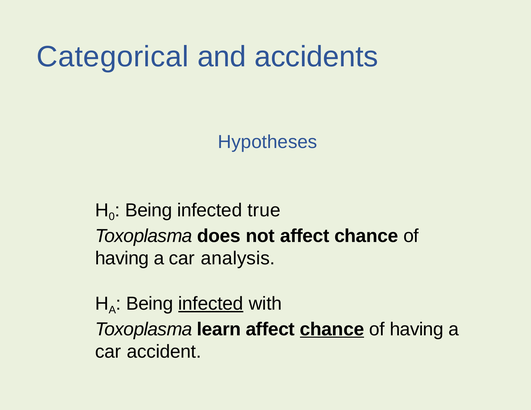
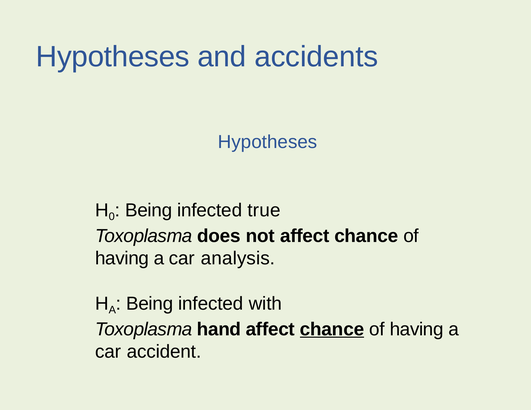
Categorical at (113, 57): Categorical -> Hypotheses
infected at (211, 304) underline: present -> none
learn: learn -> hand
